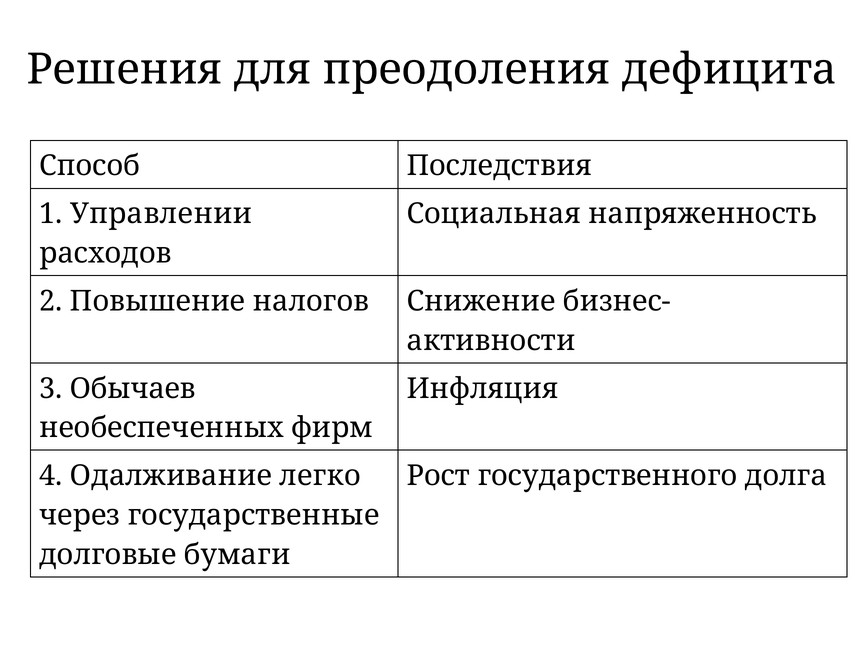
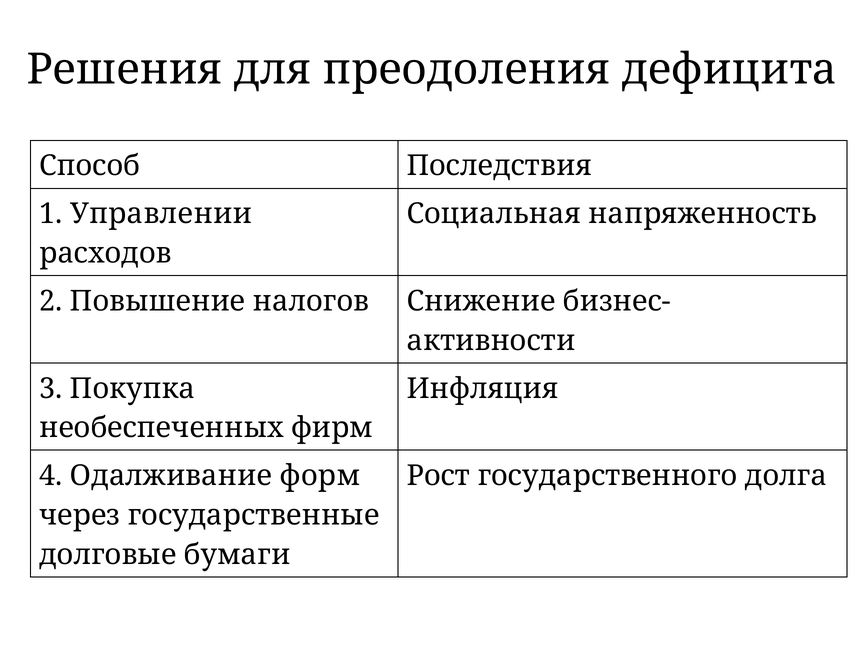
Обычаев: Обычаев -> Покупка
легко: легко -> форм
